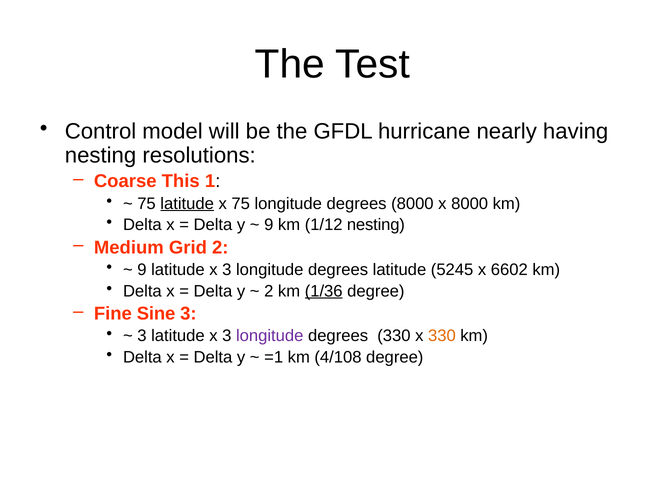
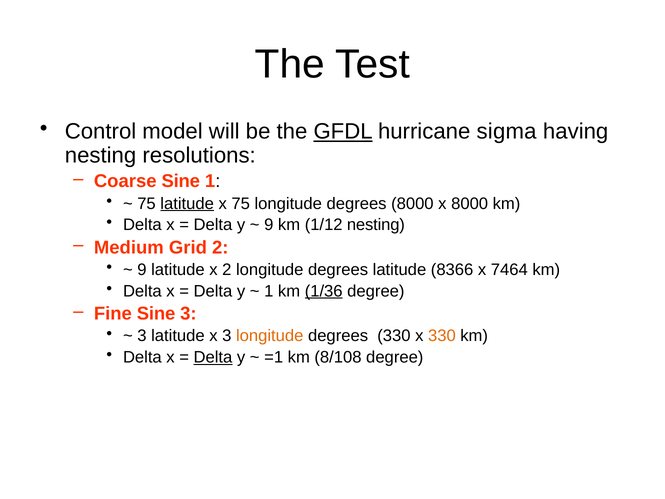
GFDL underline: none -> present
nearly: nearly -> sigma
Coarse This: This -> Sine
9 latitude x 3: 3 -> 2
5245: 5245 -> 8366
6602: 6602 -> 7464
2 at (269, 291): 2 -> 1
longitude at (270, 336) colour: purple -> orange
Delta at (213, 357) underline: none -> present
4/108: 4/108 -> 8/108
